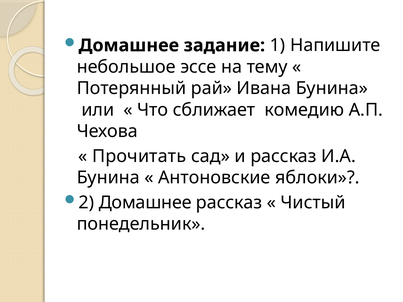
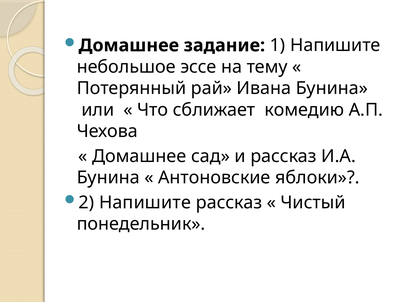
Прочитать at (139, 156): Прочитать -> Домашнее
2 Домашнее: Домашнее -> Напишите
